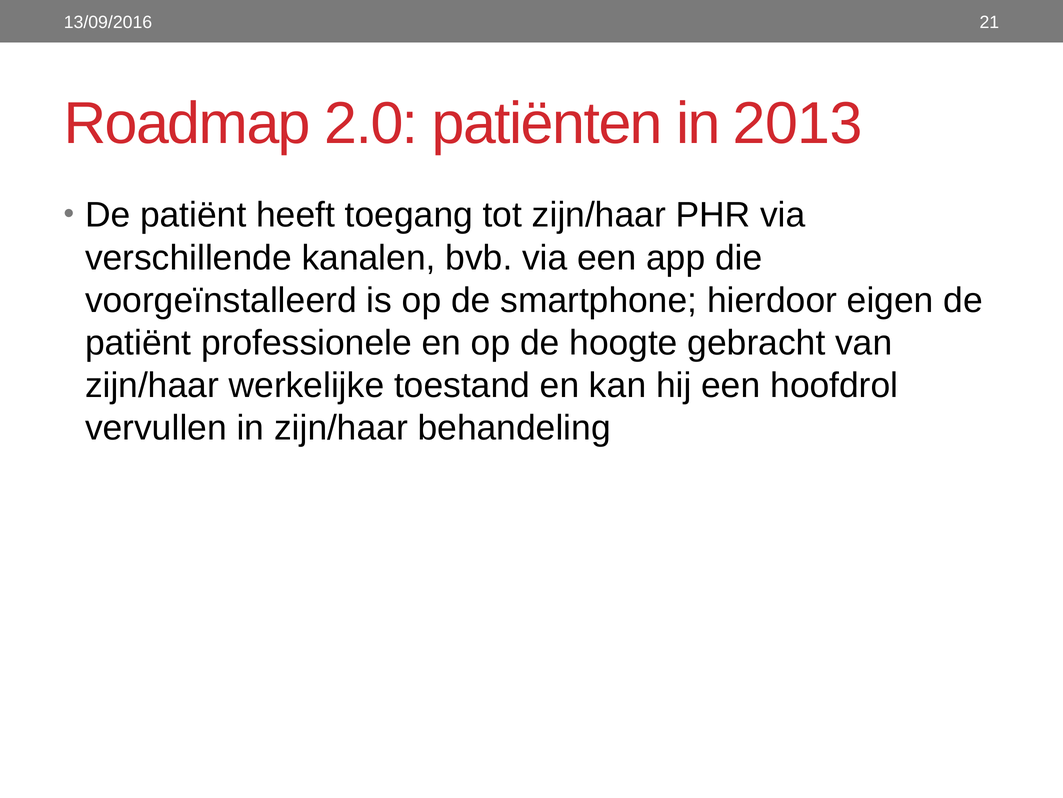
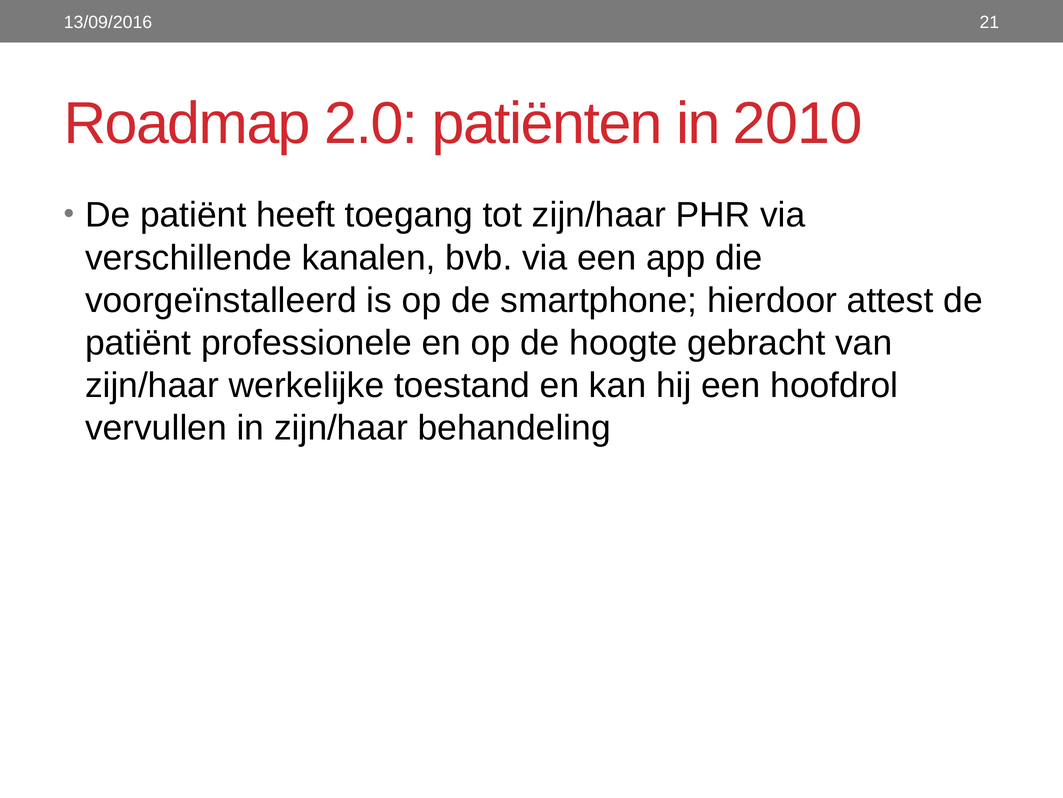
2013: 2013 -> 2010
eigen: eigen -> attest
